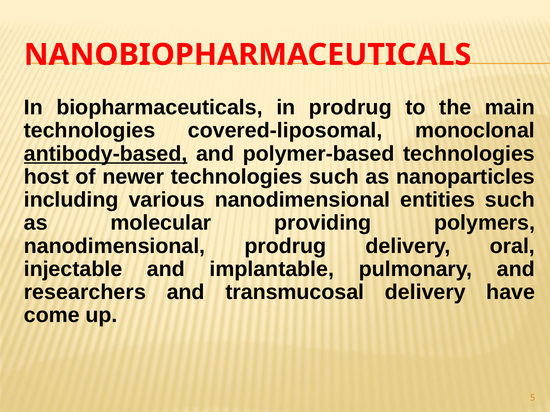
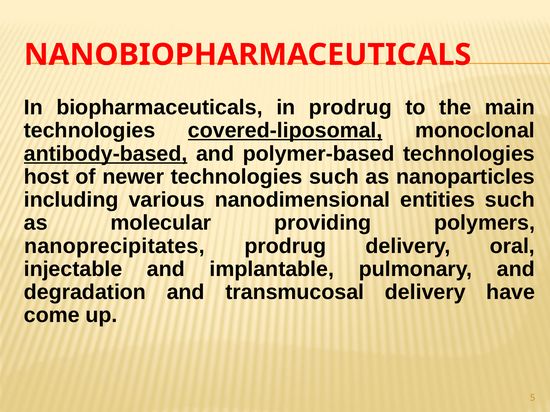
covered-liposomal underline: none -> present
nanodimensional at (115, 246): nanodimensional -> nanoprecipitates
researchers: researchers -> degradation
